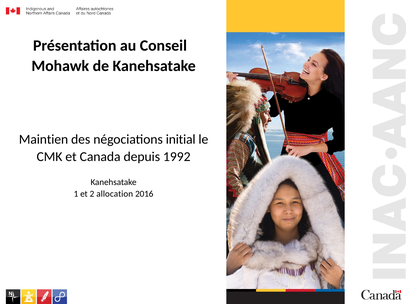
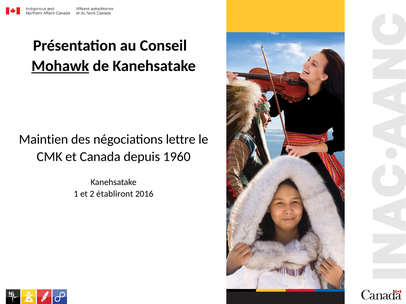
Mohawk underline: none -> present
initial: initial -> lettre
1992: 1992 -> 1960
allocation: allocation -> établiront
